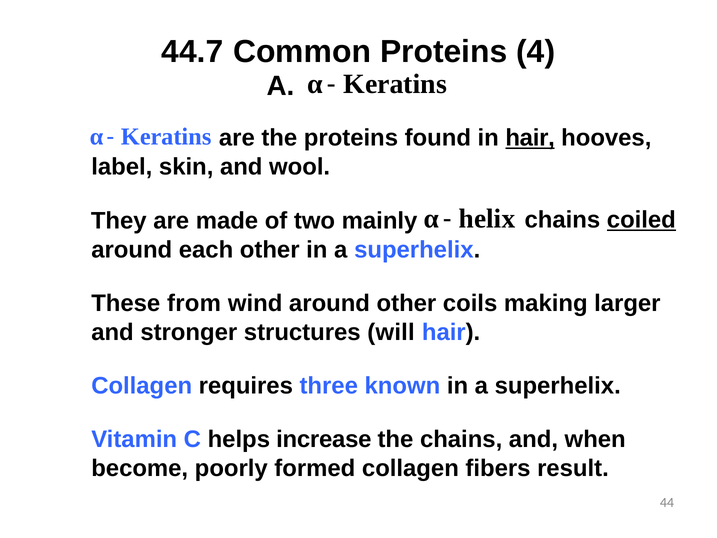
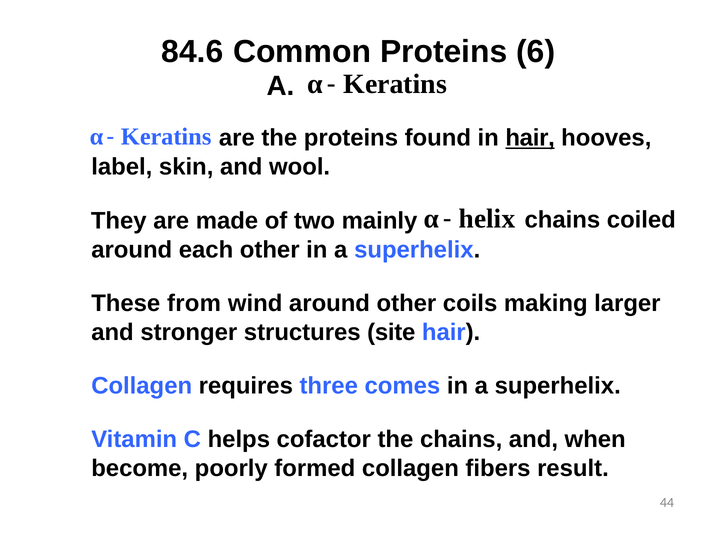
44.7: 44.7 -> 84.6
4: 4 -> 6
coiled underline: present -> none
will: will -> site
known: known -> comes
increase: increase -> cofactor
